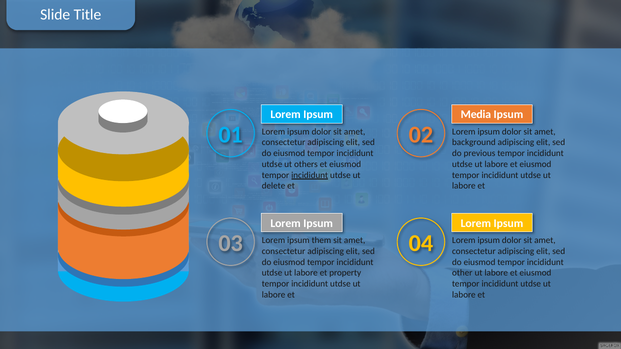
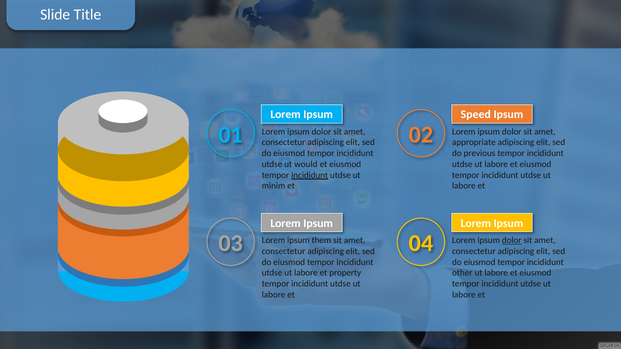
Media: Media -> Speed
background: background -> appropriate
others: others -> would
delete: delete -> minim
dolor at (512, 241) underline: none -> present
